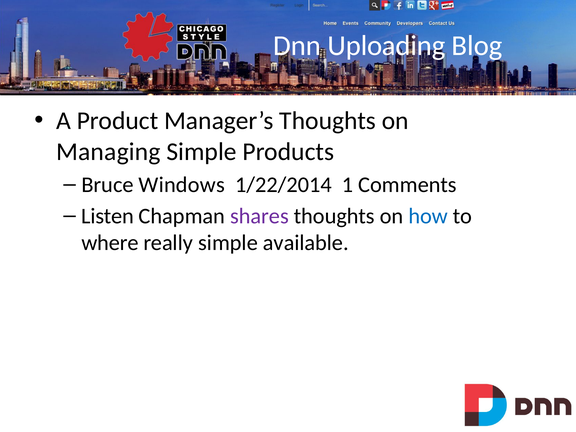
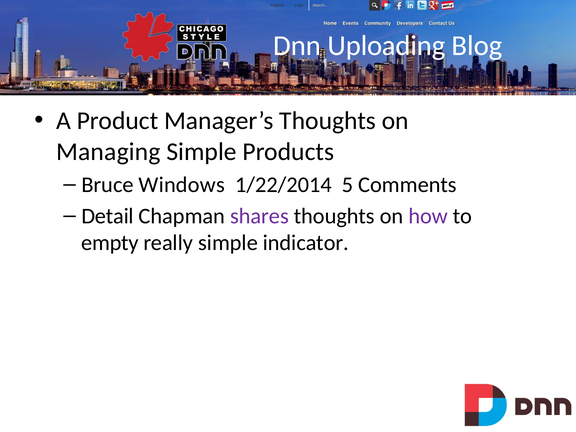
1: 1 -> 5
Listen: Listen -> Detail
how colour: blue -> purple
where: where -> empty
available: available -> indicator
